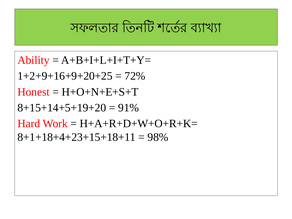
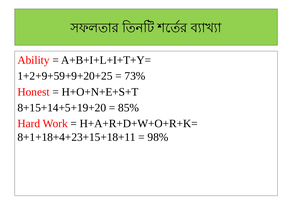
1+2+9+16+9+20+25: 1+2+9+16+9+20+25 -> 1+2+9+59+9+20+25
72%: 72% -> 73%
91%: 91% -> 85%
